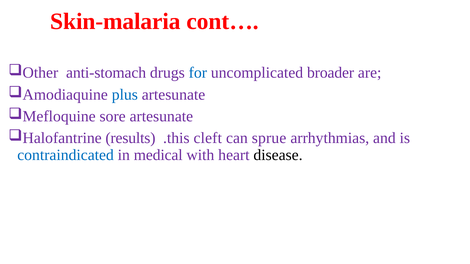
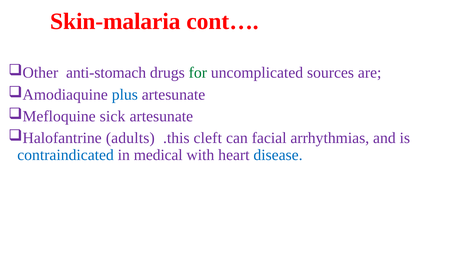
for colour: blue -> green
broader: broader -> sources
sore: sore -> sick
results: results -> adults
sprue: sprue -> facial
disease colour: black -> blue
